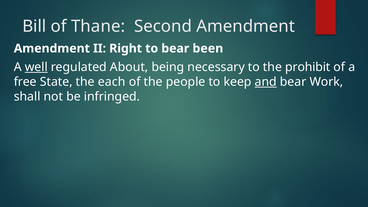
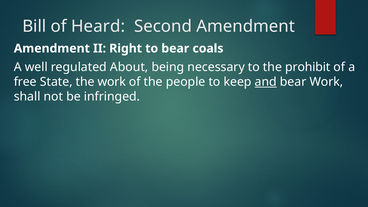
Thane: Thane -> Heard
been: been -> coals
well underline: present -> none
the each: each -> work
